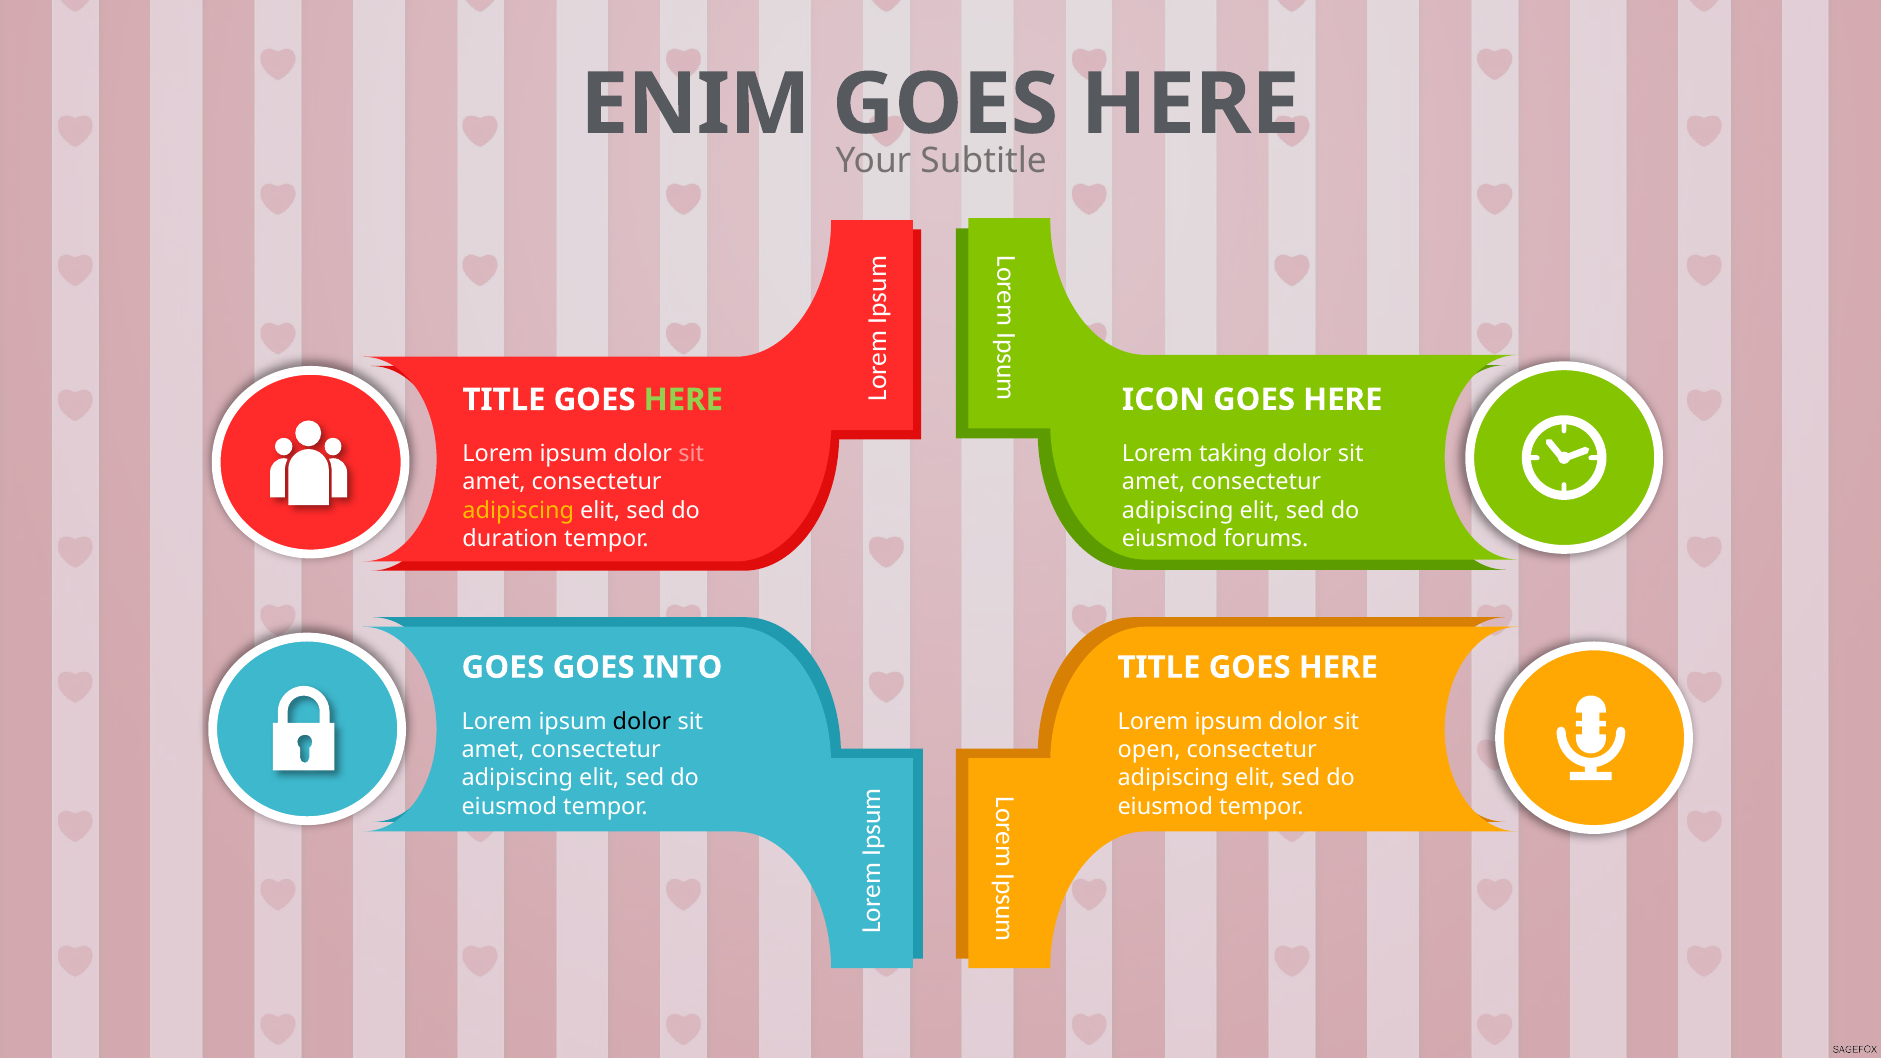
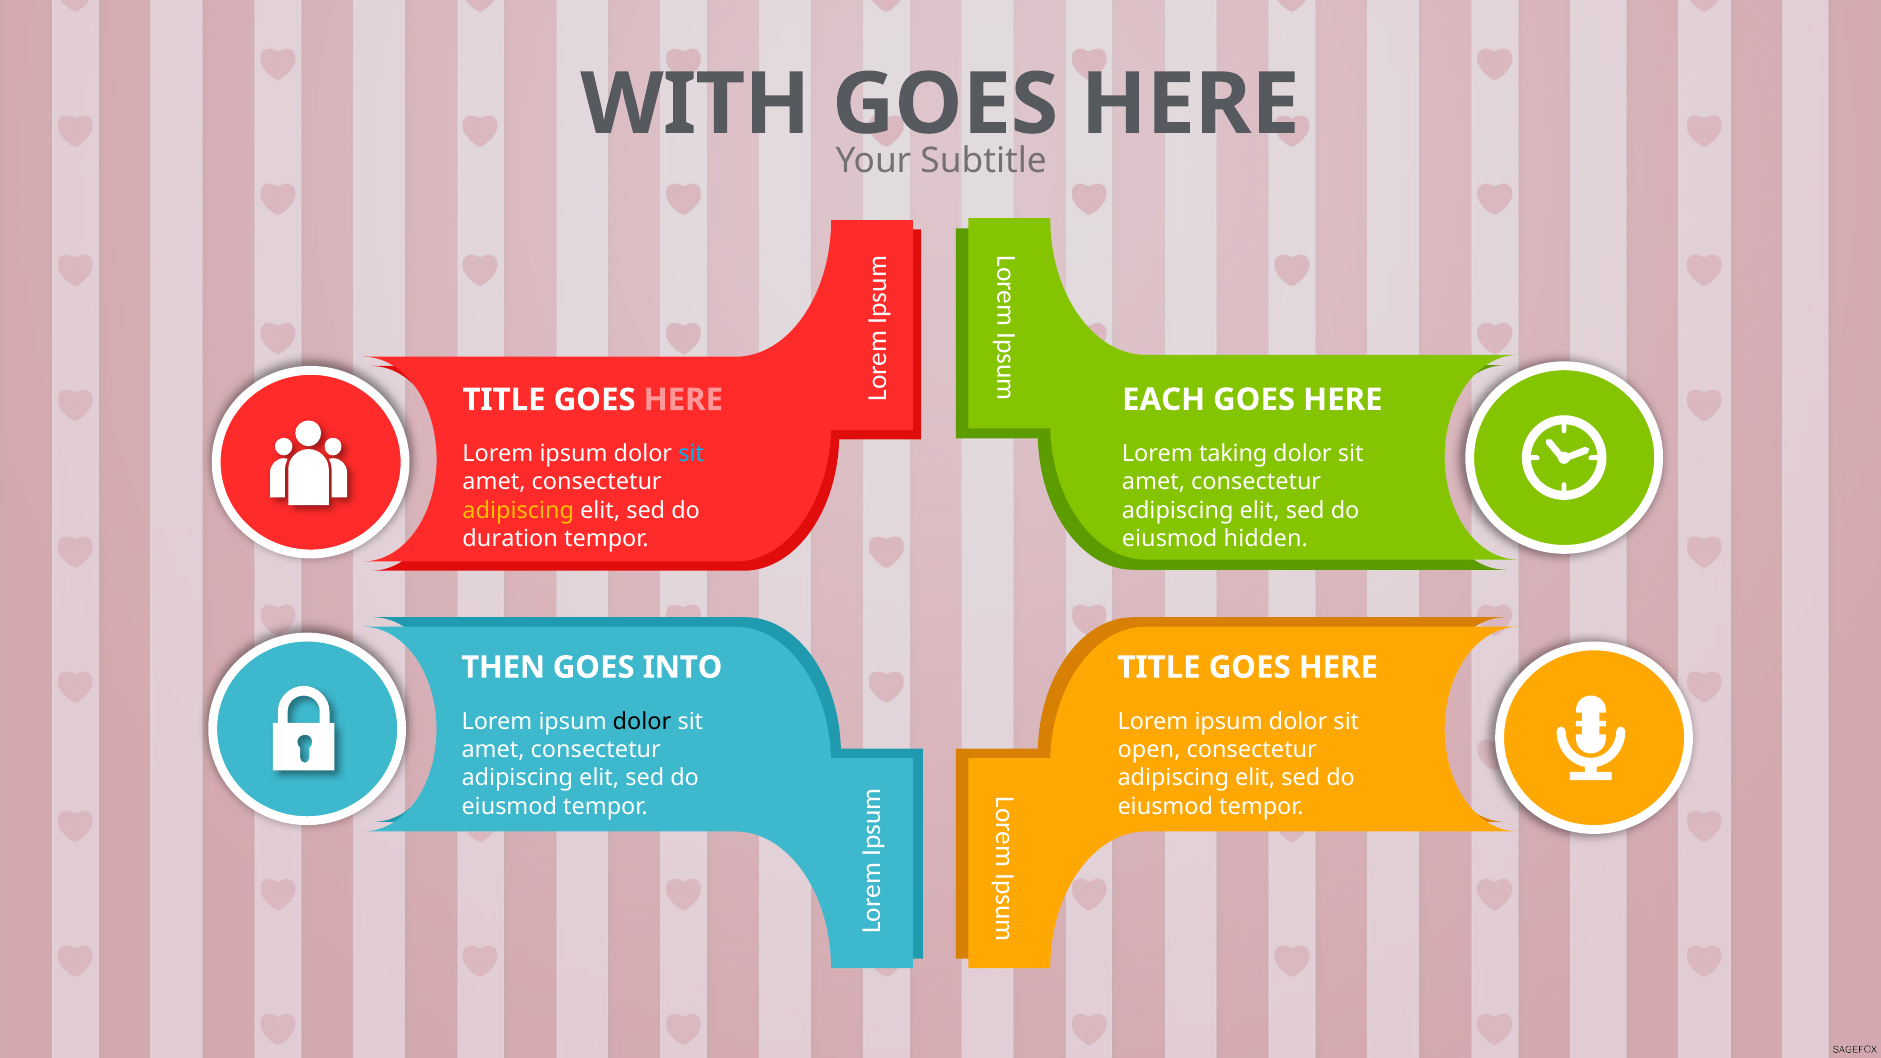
ENIM: ENIM -> WITH
HERE at (683, 400) colour: light green -> pink
ICON: ICON -> EACH
sit at (691, 454) colour: pink -> light blue
forums: forums -> hidden
GOES at (503, 667): GOES -> THEN
